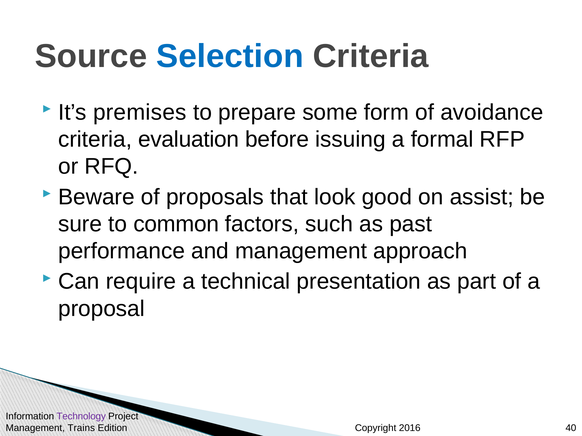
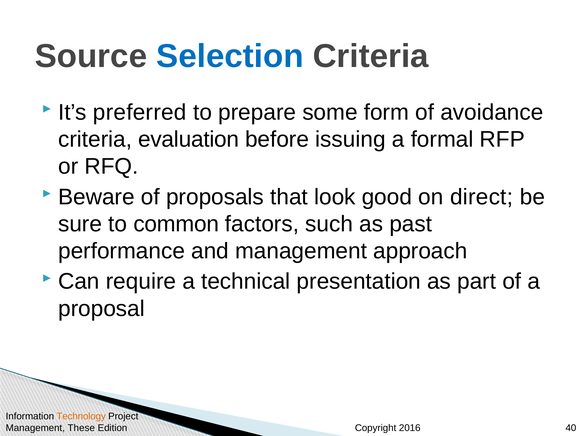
premises: premises -> preferred
assist: assist -> direct
Technology colour: purple -> orange
Trains: Trains -> These
